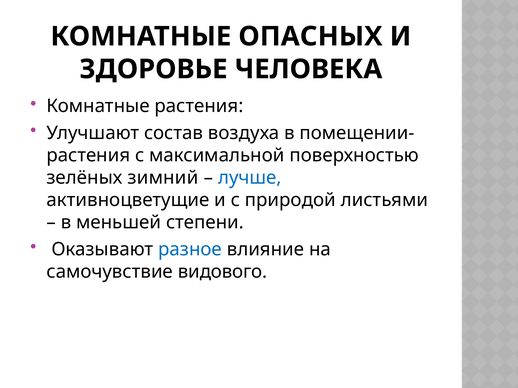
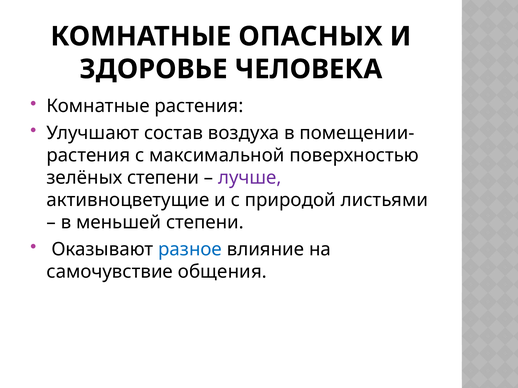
зелёных зимний: зимний -> степени
лучше colour: blue -> purple
видового: видового -> общения
